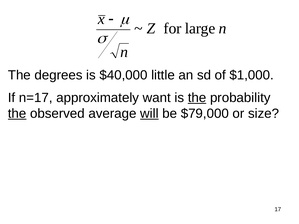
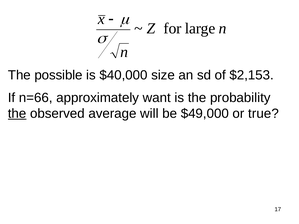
degrees: degrees -> possible
little: little -> size
$1,000: $1,000 -> $2,153
n=17: n=17 -> n=66
the at (197, 98) underline: present -> none
will underline: present -> none
$79,000: $79,000 -> $49,000
size: size -> true
